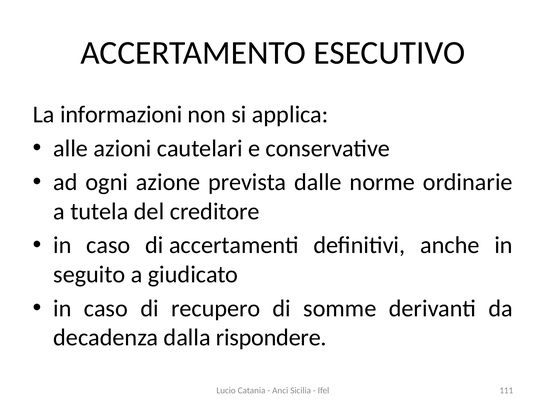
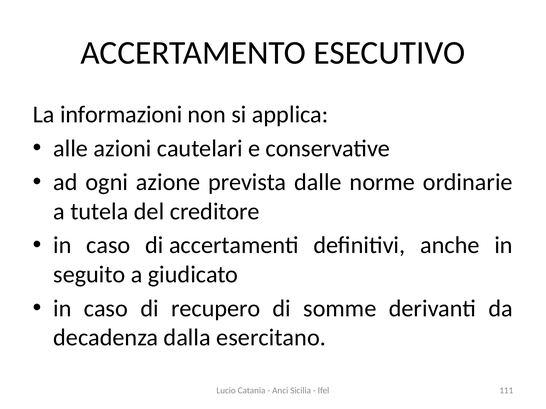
rispondere: rispondere -> esercitano
